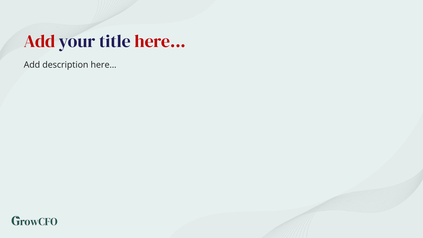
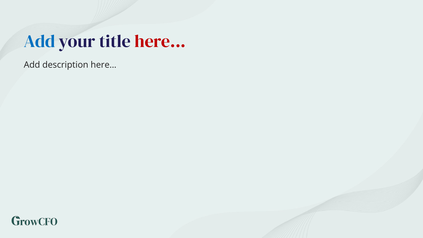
Add at (40, 41) colour: red -> blue
